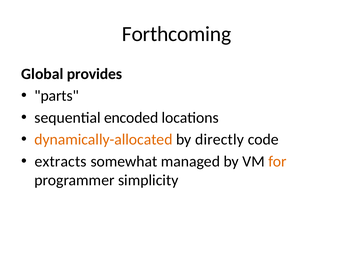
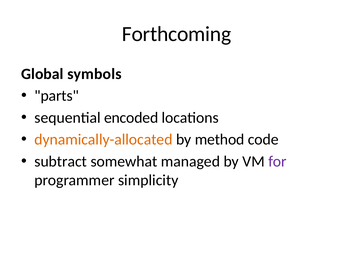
provides: provides -> symbols
directly: directly -> method
extracts: extracts -> subtract
for colour: orange -> purple
